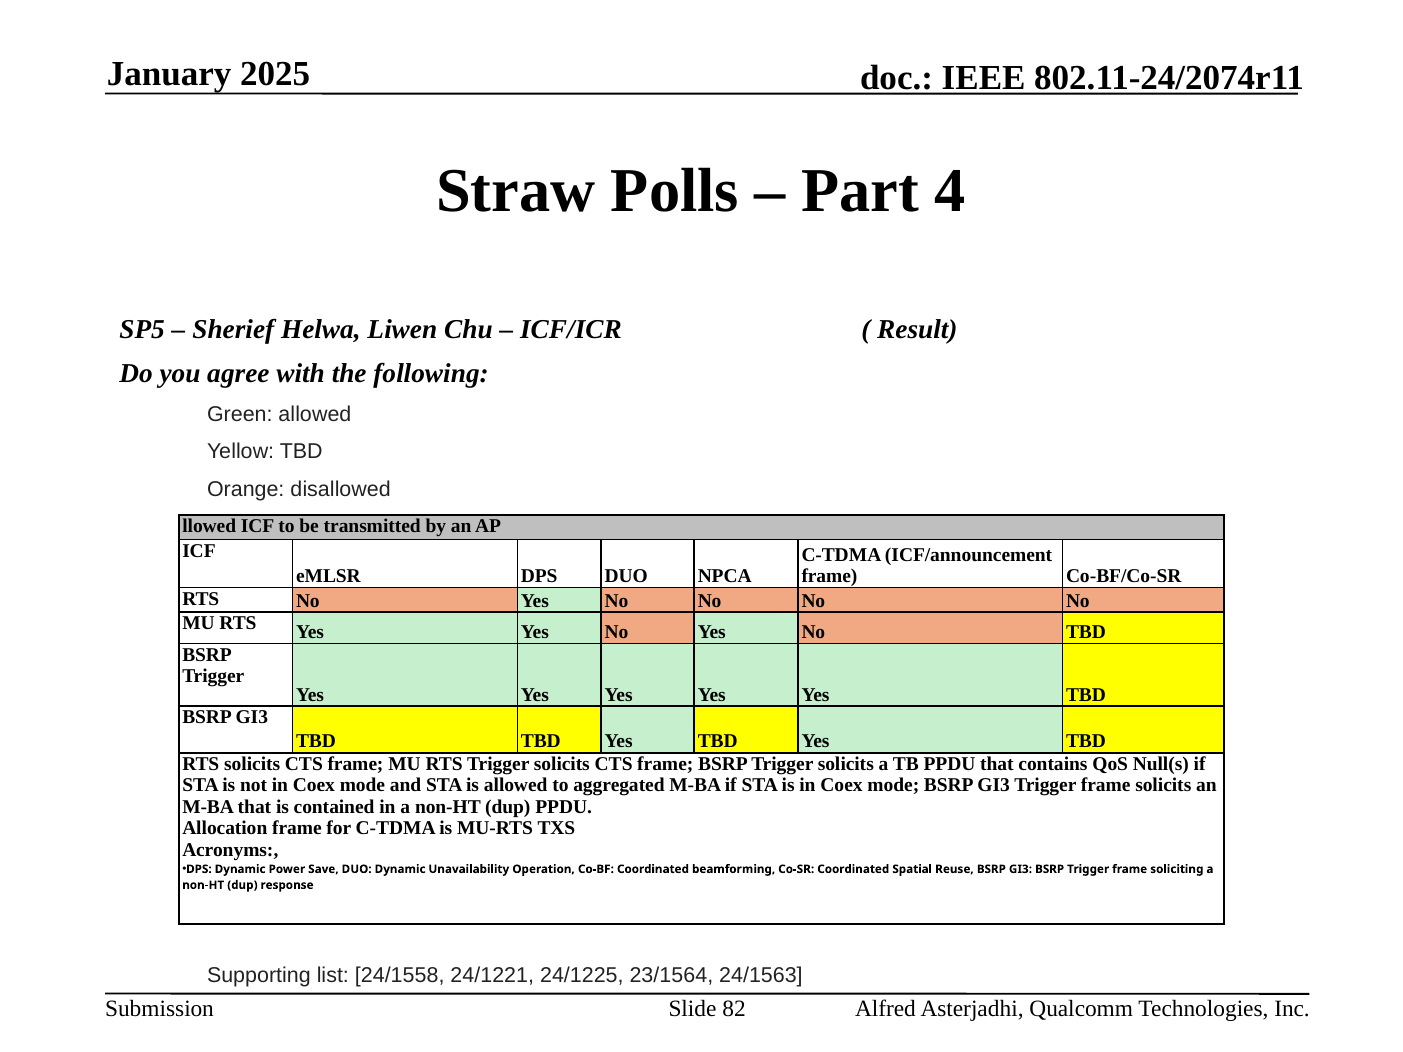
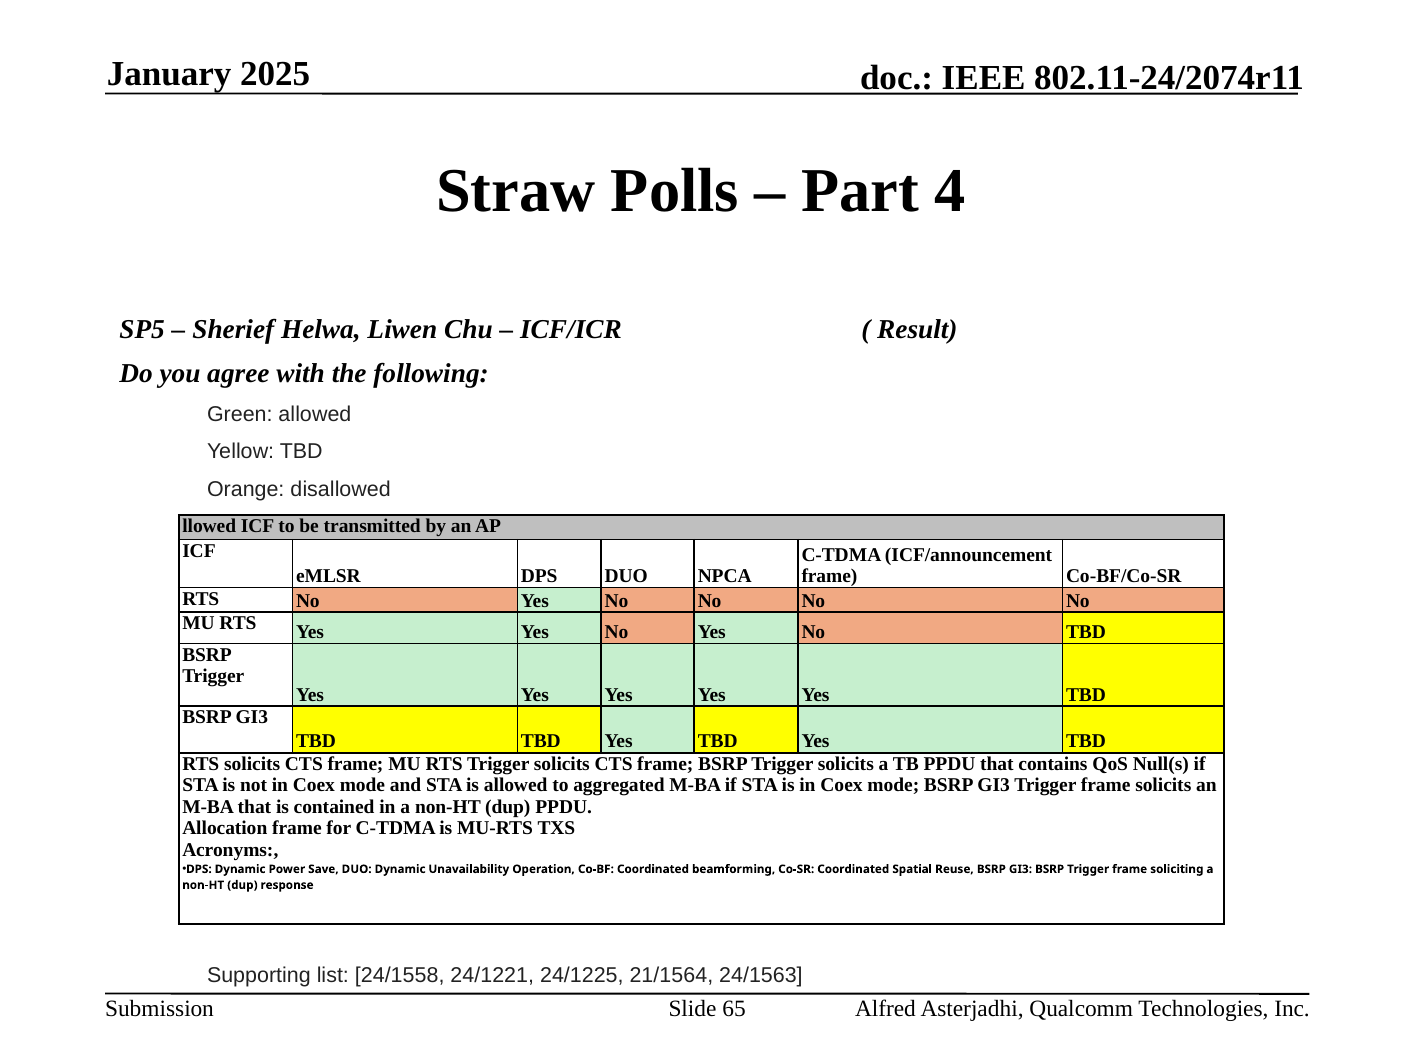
23/1564: 23/1564 -> 21/1564
82: 82 -> 65
